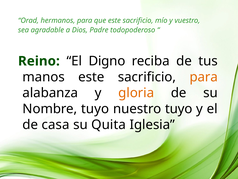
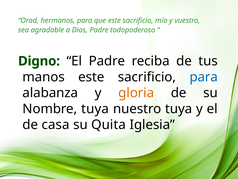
Reino: Reino -> Digno
El Digno: Digno -> Padre
para at (204, 77) colour: orange -> blue
Nombre tuyo: tuyo -> tuya
nuestro tuyo: tuyo -> tuya
